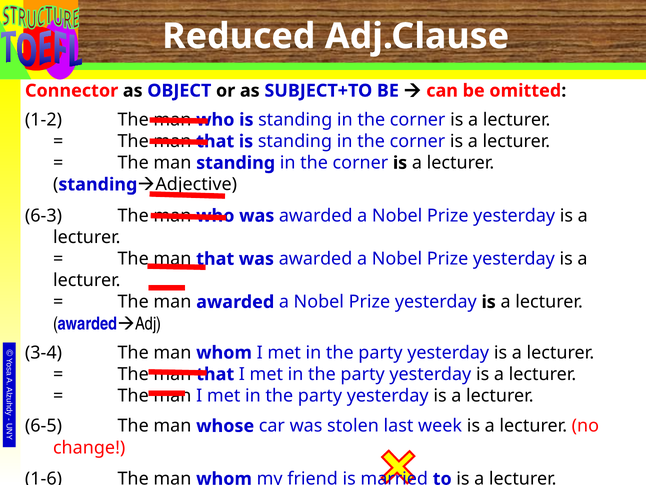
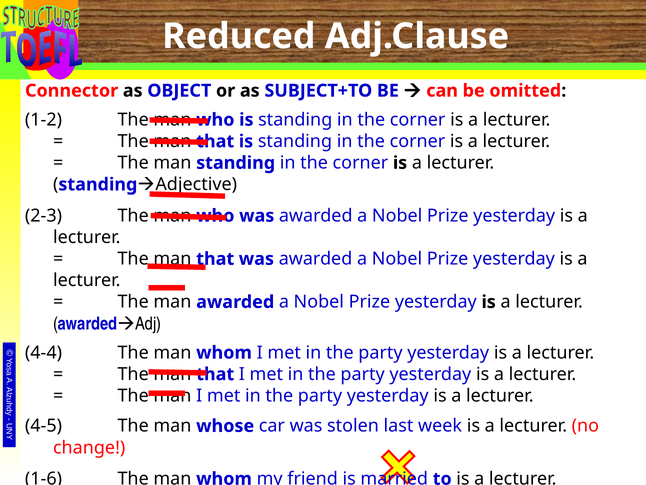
6-3: 6-3 -> 2-3
3-4: 3-4 -> 4-4
6-5: 6-5 -> 4-5
